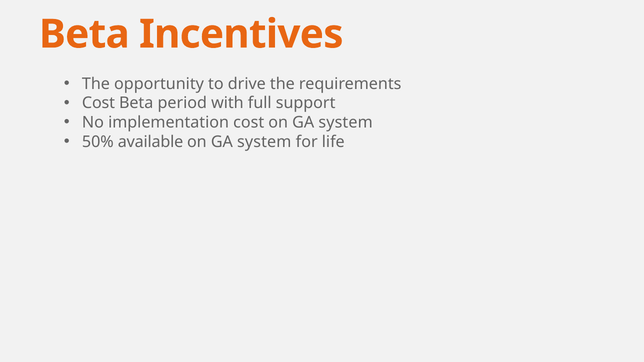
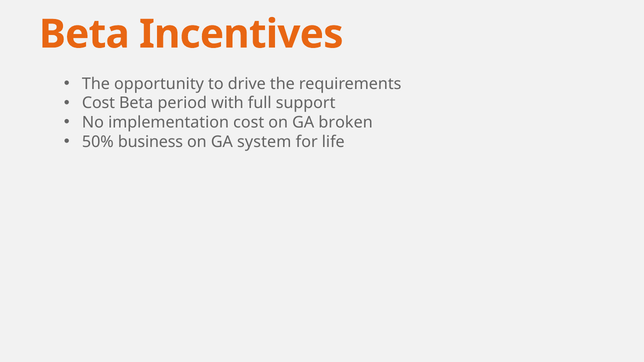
cost on GA system: system -> broken
available: available -> business
